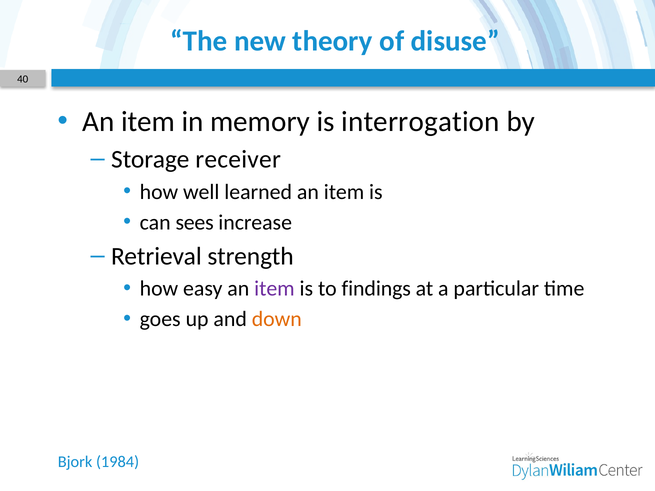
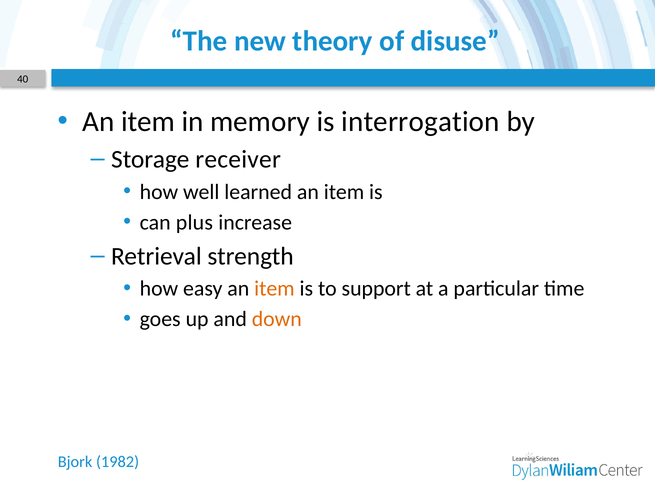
sees: sees -> plus
item at (274, 289) colour: purple -> orange
findings: findings -> support
1984: 1984 -> 1982
